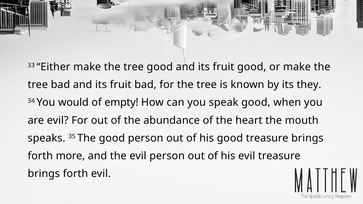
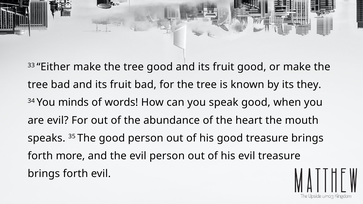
would: would -> minds
empty: empty -> words
